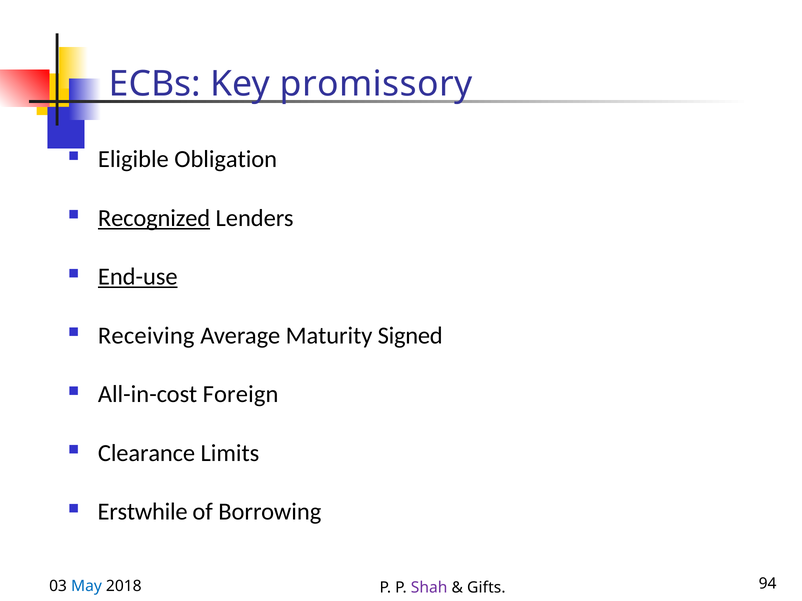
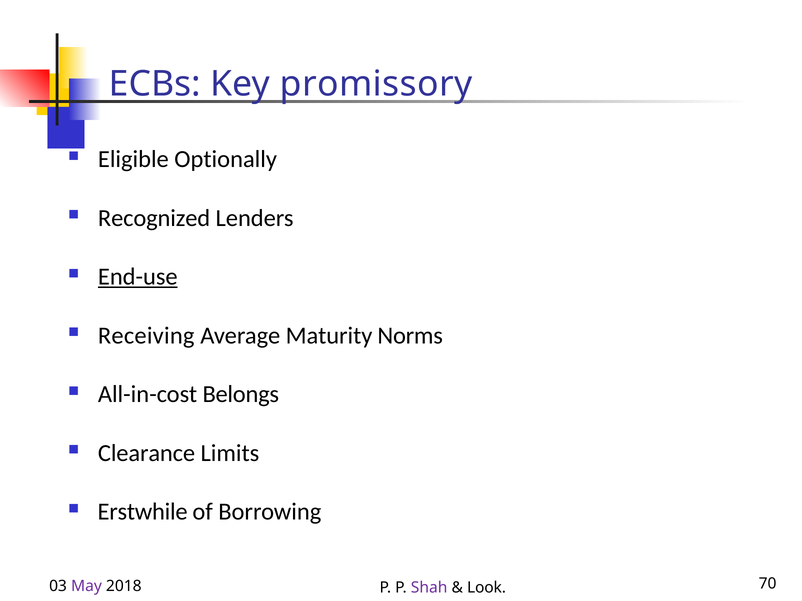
Obligation: Obligation -> Optionally
Recognized underline: present -> none
Signed: Signed -> Norms
Foreign: Foreign -> Belongs
May colour: blue -> purple
94: 94 -> 70
Gifts: Gifts -> Look
